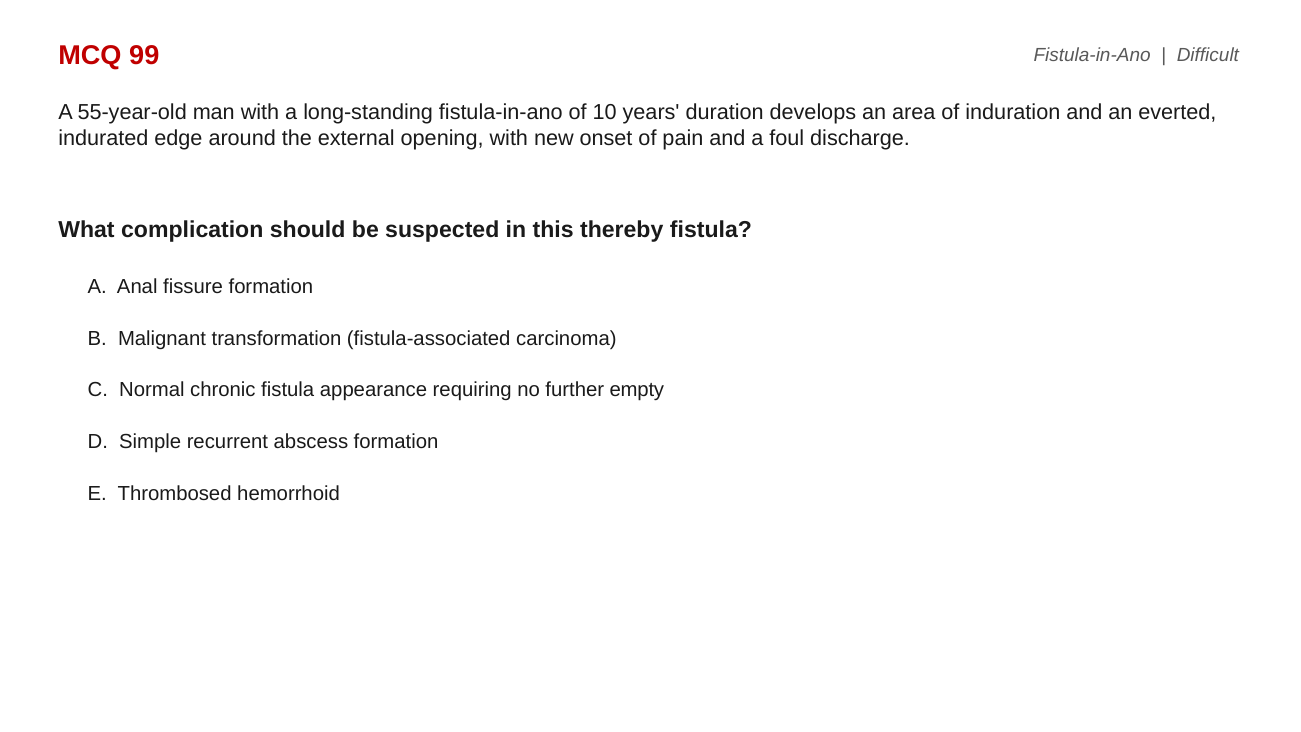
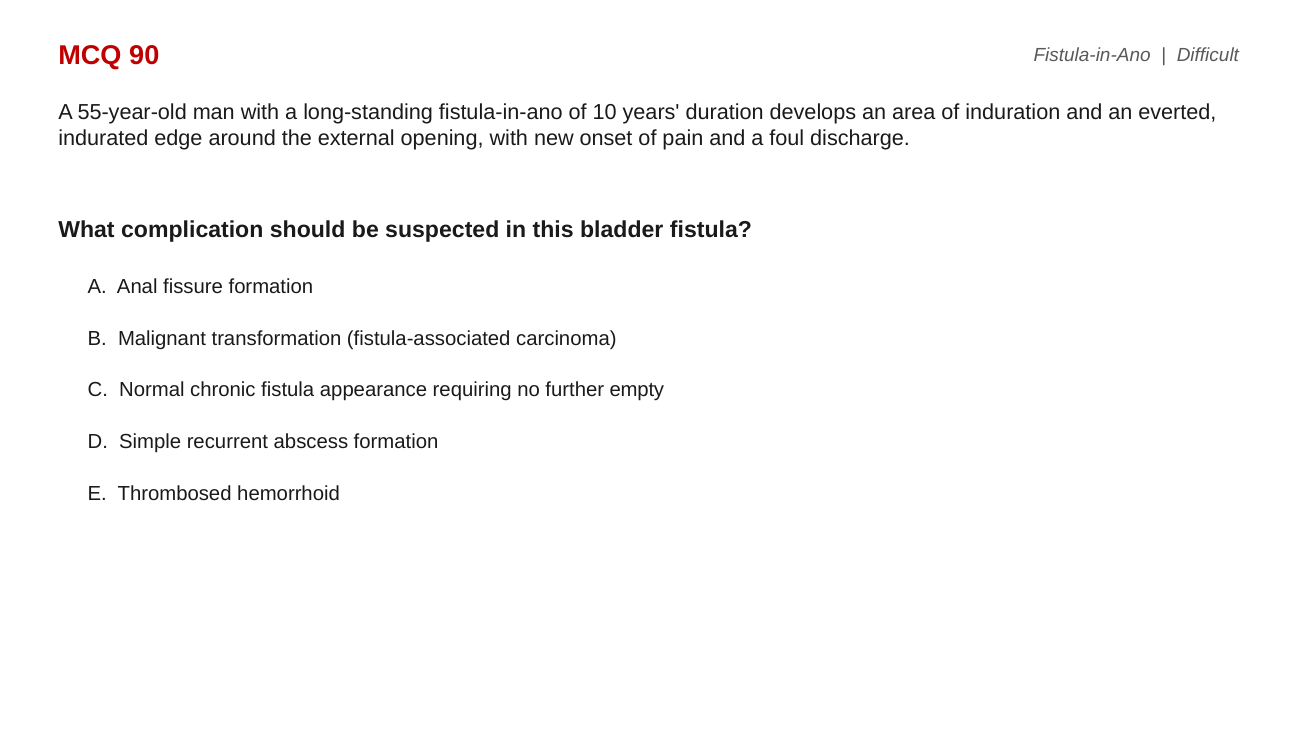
99: 99 -> 90
thereby: thereby -> bladder
